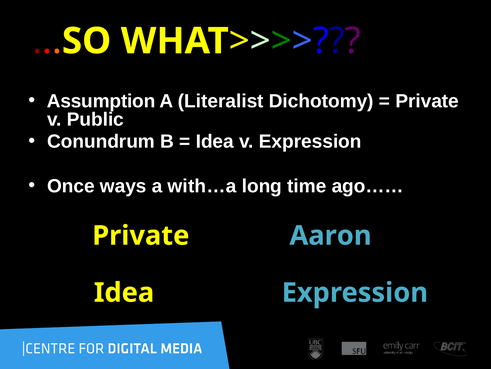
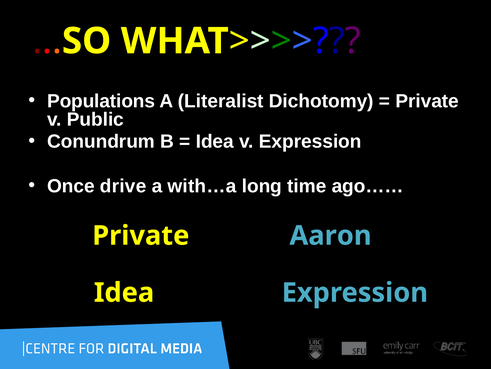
Assumption: Assumption -> Populations
ways: ways -> drive
